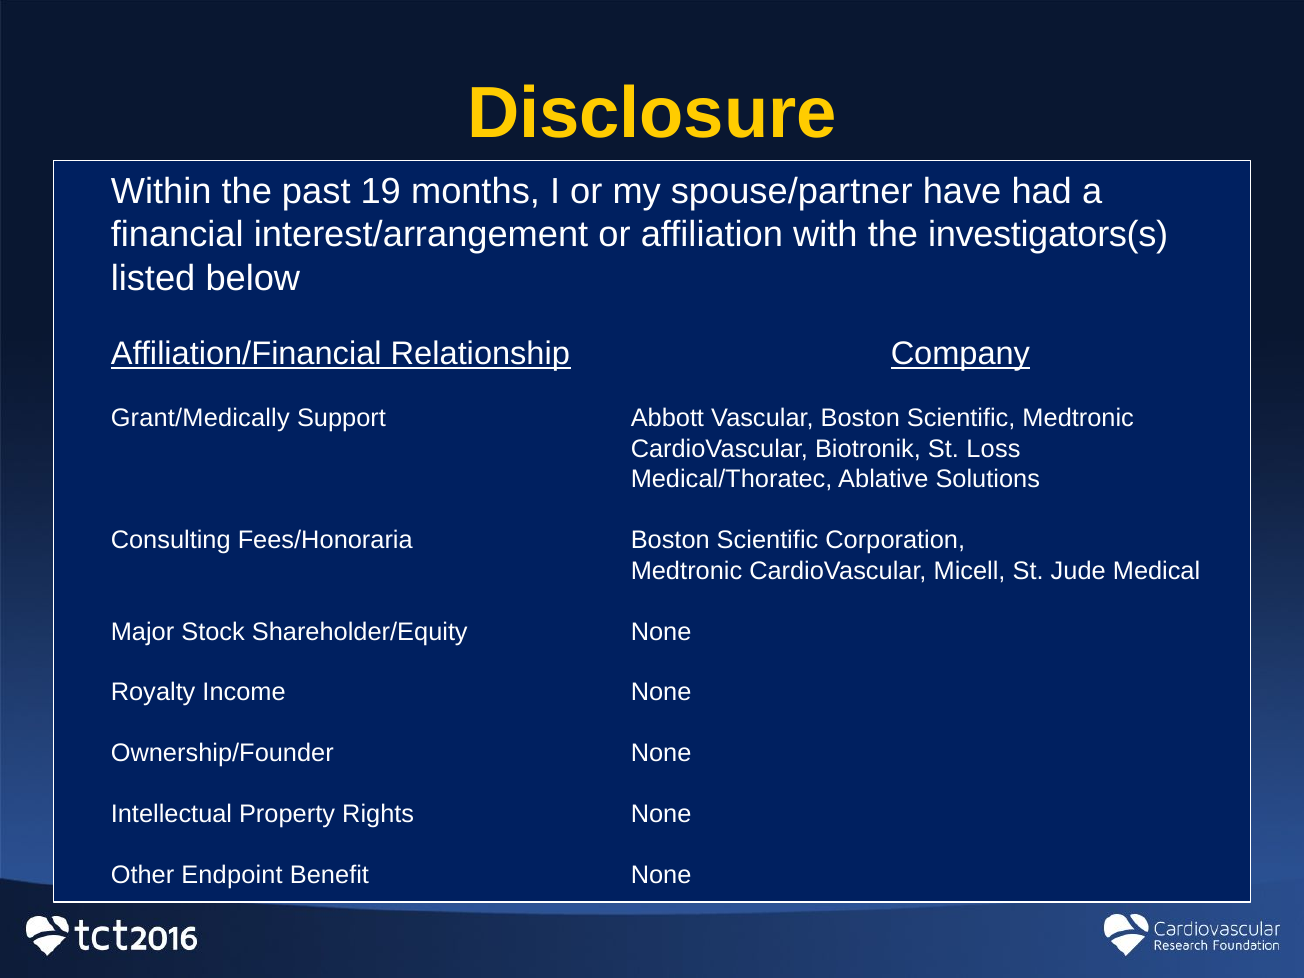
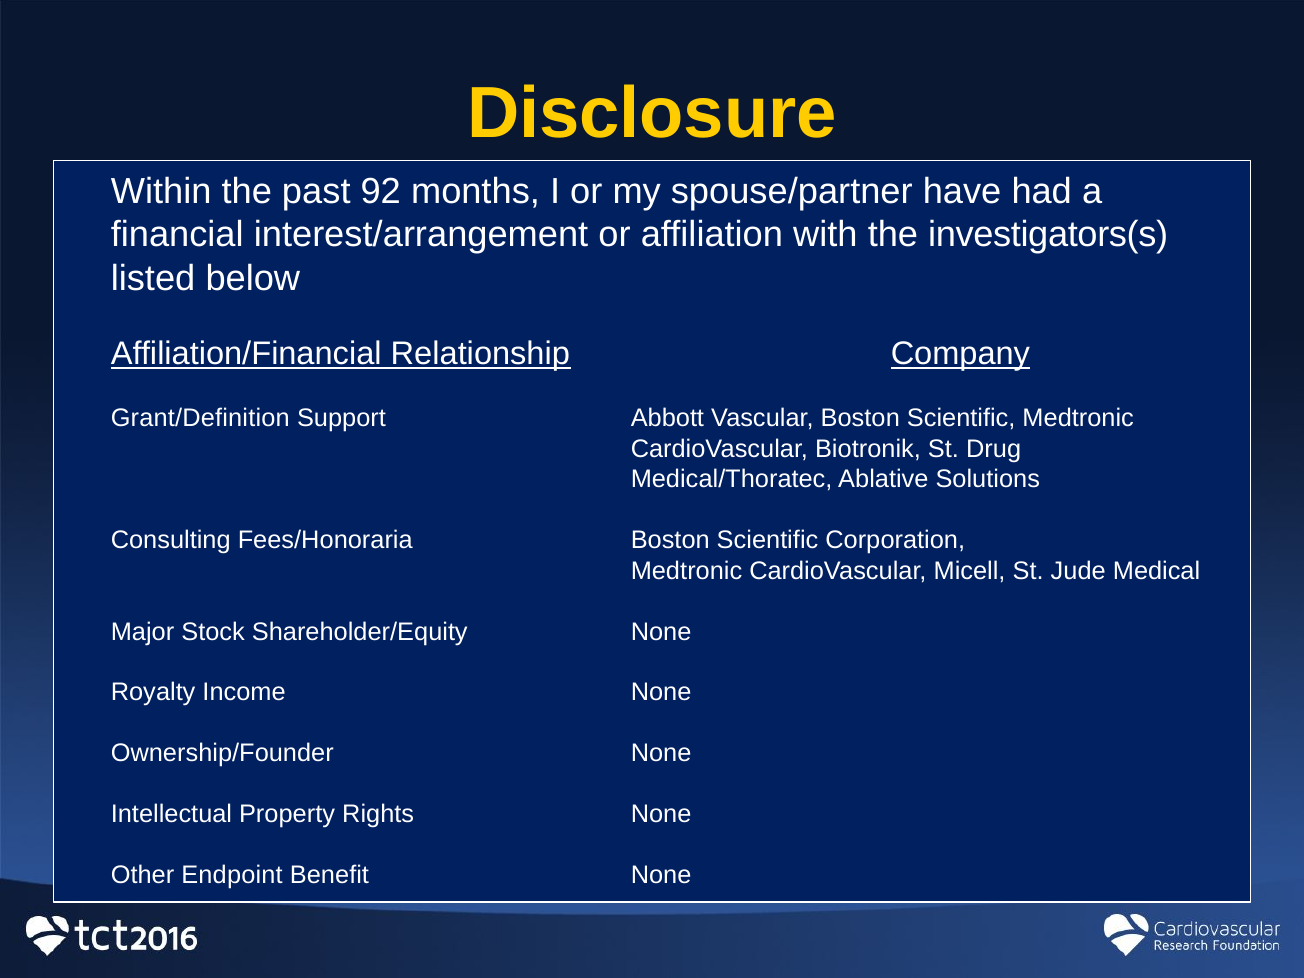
19: 19 -> 92
Grant/Medically: Grant/Medically -> Grant/Definition
Loss: Loss -> Drug
